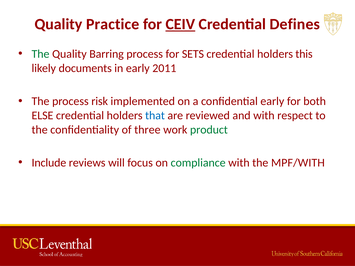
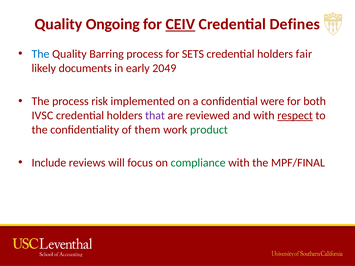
Practice: Practice -> Ongoing
The at (41, 54) colour: green -> blue
this: this -> fair
2011: 2011 -> 2049
confidential early: early -> were
ELSE: ELSE -> IVSC
that colour: blue -> purple
respect underline: none -> present
three: three -> them
MPF/WITH: MPF/WITH -> MPF/FINAL
